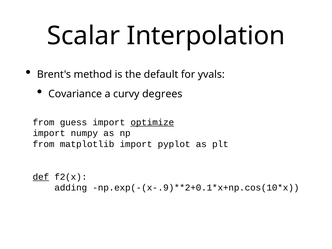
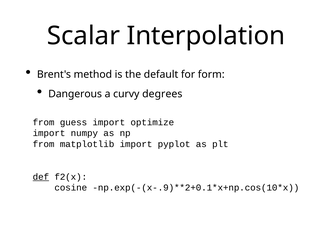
yvals: yvals -> form
Covariance: Covariance -> Dangerous
optimize underline: present -> none
adding: adding -> cosine
